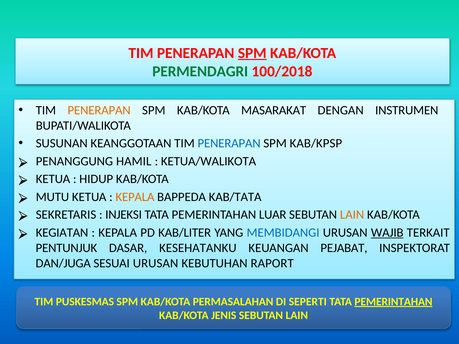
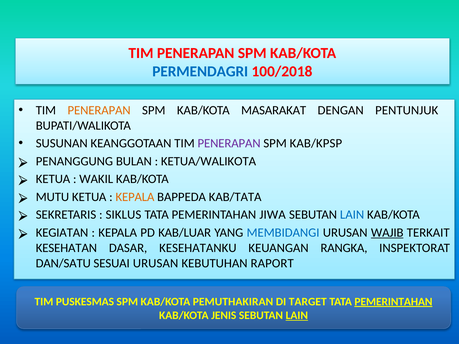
SPM at (252, 53) underline: present -> none
PERMENDAGRI colour: green -> blue
INSTRUMEN: INSTRUMEN -> PENTUNJUK
PENERAPAN at (229, 143) colour: blue -> purple
HAMIL: HAMIL -> BULAN
HIDUP: HIDUP -> WAKIL
INJEKSI: INJEKSI -> SIKLUS
LUAR: LUAR -> JIWA
LAIN at (352, 215) colour: orange -> blue
KAB/LITER: KAB/LITER -> KAB/LUAR
PENTUNJUK: PENTUNJUK -> KESEHATAN
PEJABAT: PEJABAT -> RANGKA
DAN/JUGA: DAN/JUGA -> DAN/SATU
PERMASALAHAN: PERMASALAHAN -> PEMUTHAKIRAN
SEPERTI: SEPERTI -> TARGET
LAIN at (297, 316) underline: none -> present
